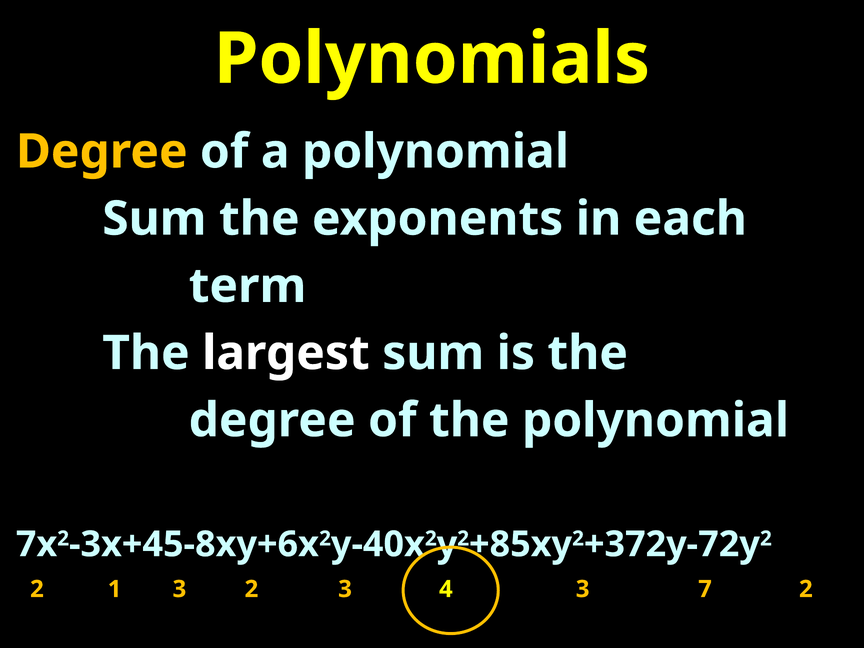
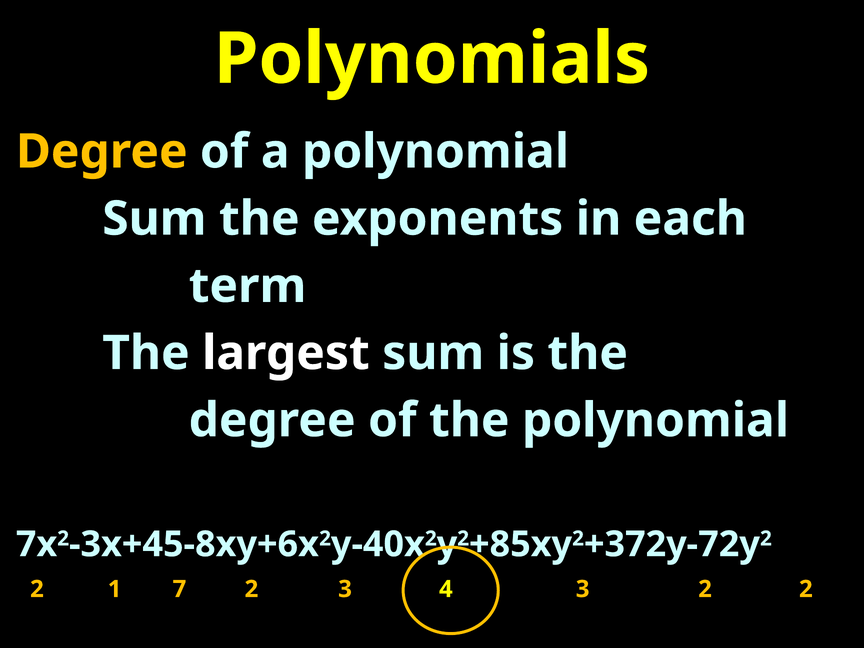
1 3: 3 -> 7
3 7: 7 -> 2
